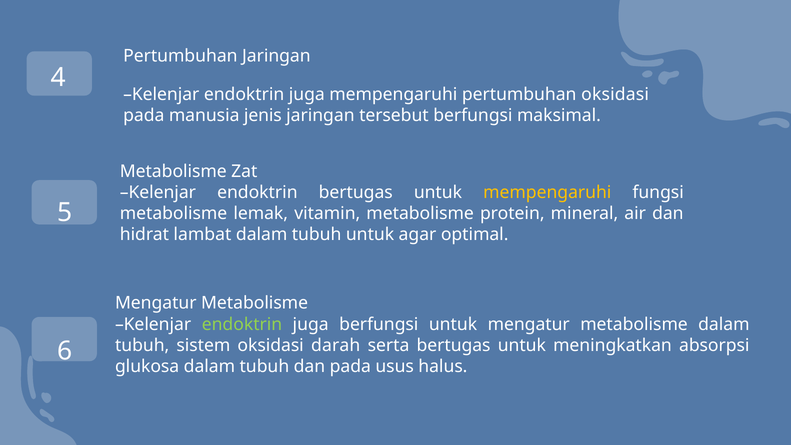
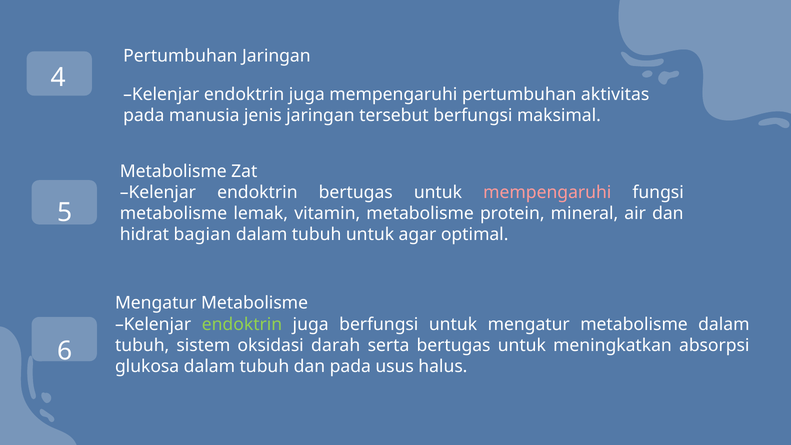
pertumbuhan oksidasi: oksidasi -> aktivitas
mempengaruhi at (547, 192) colour: yellow -> pink
lambat: lambat -> bagian
